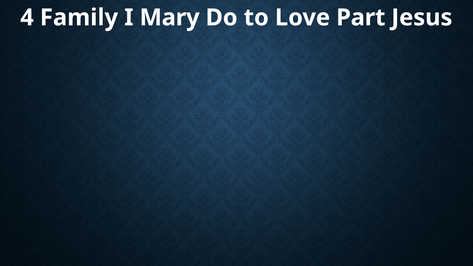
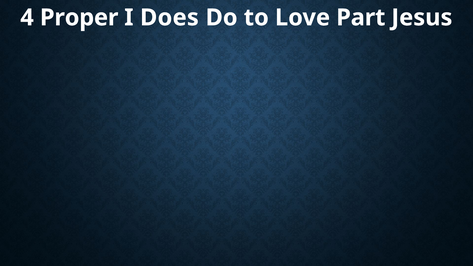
Family: Family -> Proper
Mary: Mary -> Does
